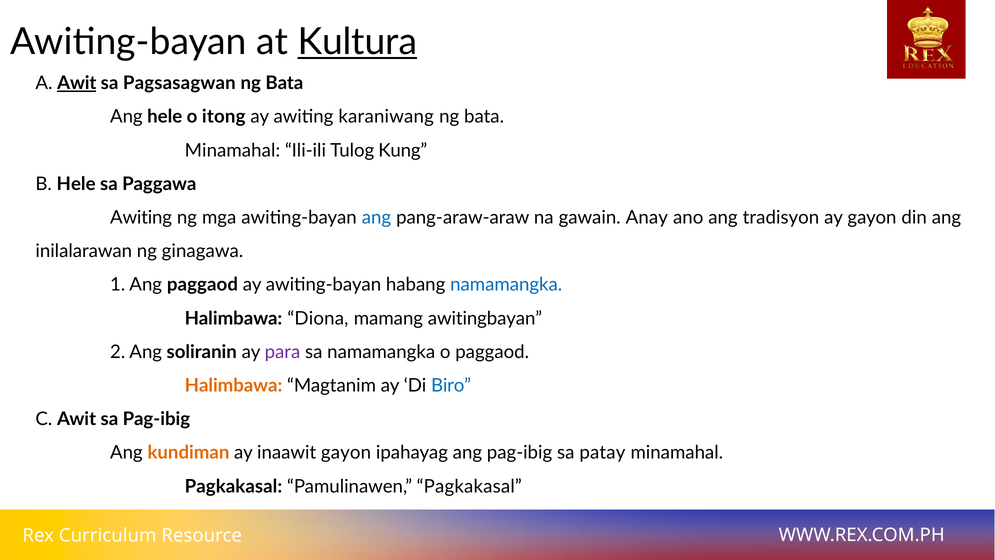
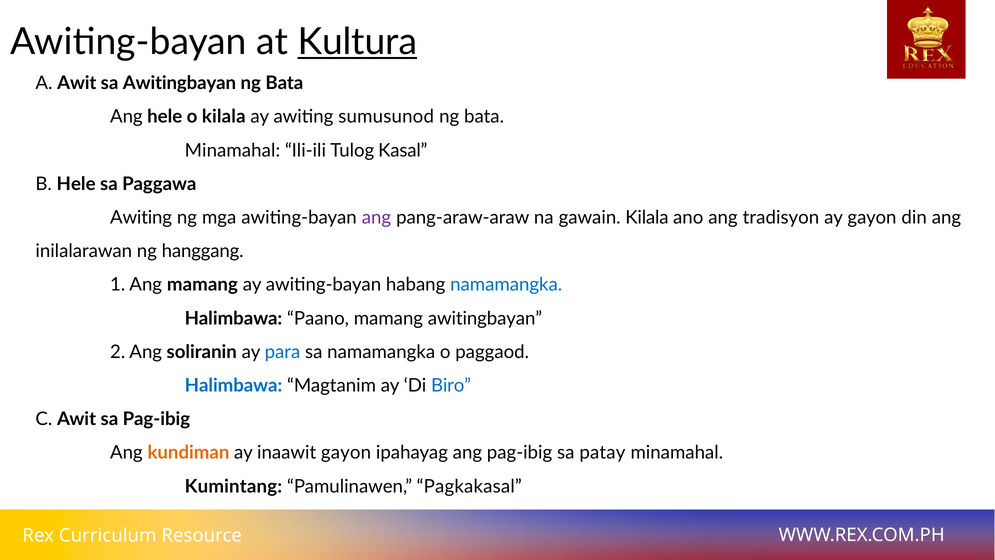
Awit at (77, 83) underline: present -> none
sa Pagsasagwan: Pagsasagwan -> Awitingbayan
o itong: itong -> kilala
karaniwang: karaniwang -> sumusunod
Kung: Kung -> Kasal
ang at (376, 217) colour: blue -> purple
gawain Anay: Anay -> Kilala
ginagawa: ginagawa -> hanggang
Ang paggaod: paggaod -> mamang
Diona: Diona -> Paano
para colour: purple -> blue
Halimbawa at (234, 385) colour: orange -> blue
Pagkakasal at (233, 486): Pagkakasal -> Kumintang
